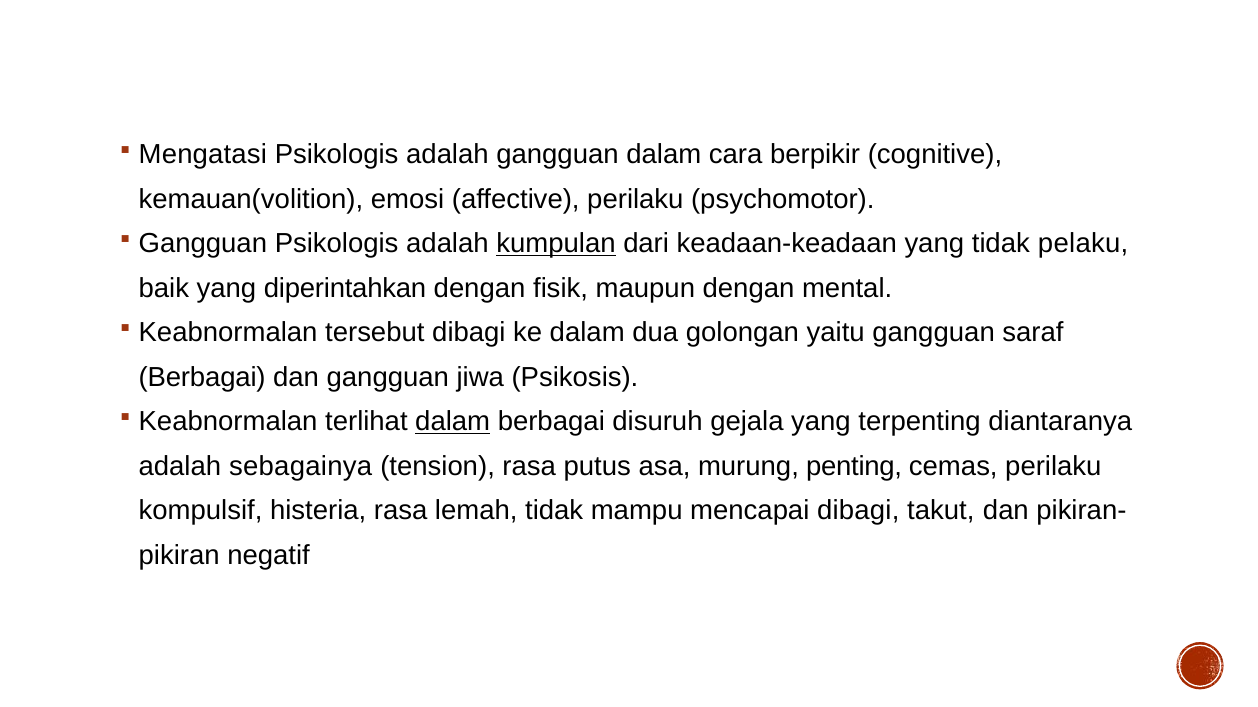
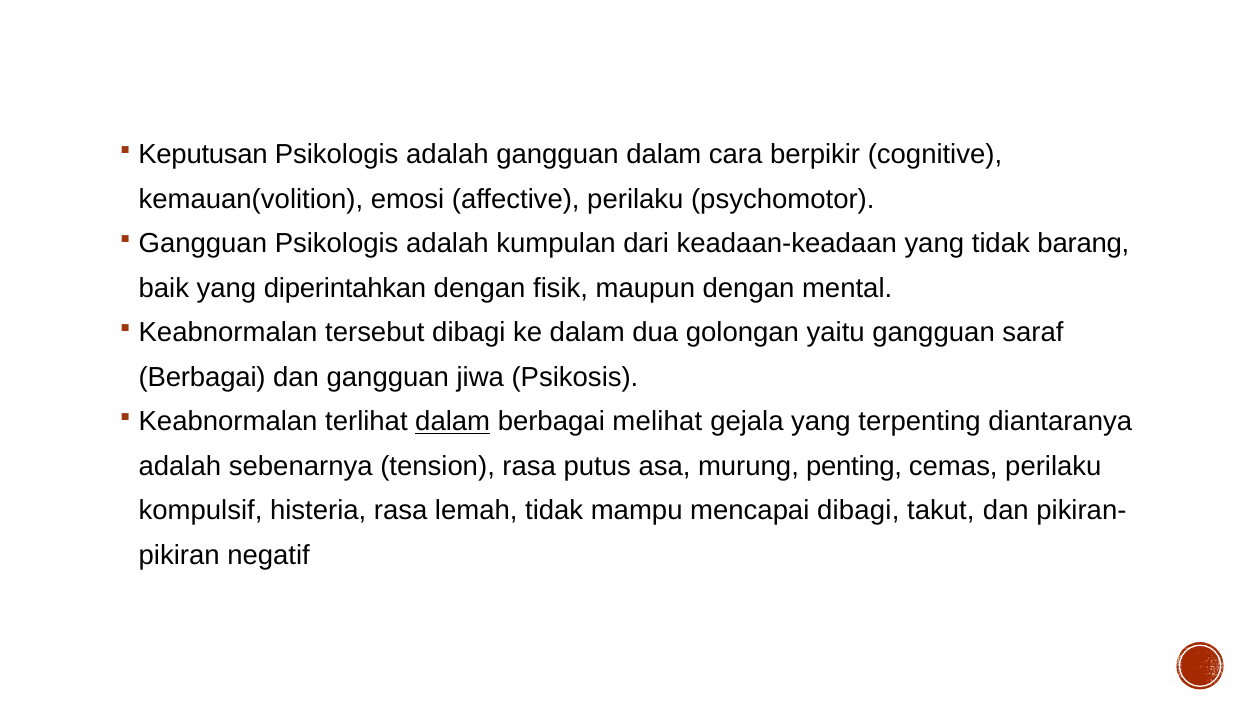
Mengatasi: Mengatasi -> Keputusan
kumpulan underline: present -> none
pelaku: pelaku -> barang
disuruh: disuruh -> melihat
sebagainya: sebagainya -> sebenarnya
